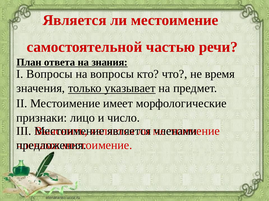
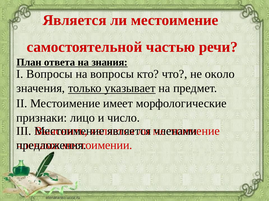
время: время -> около
местоимение at (97, 146): местоимение -> местоимении
